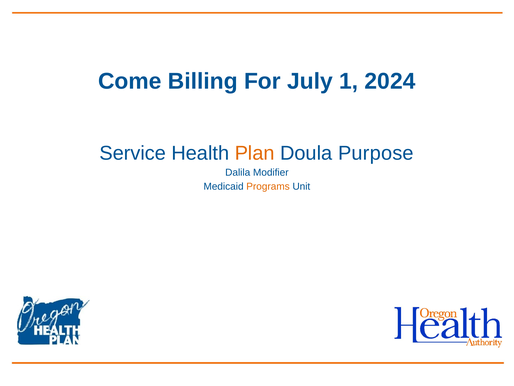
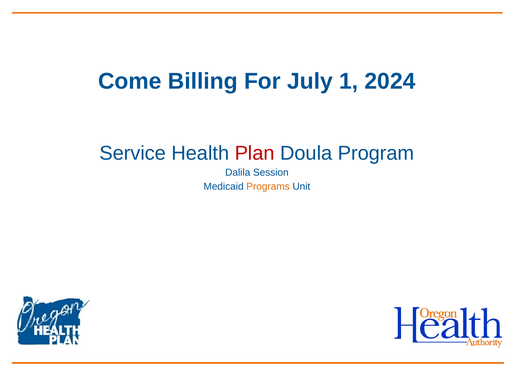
Plan colour: orange -> red
Purpose: Purpose -> Program
Modifier: Modifier -> Session
